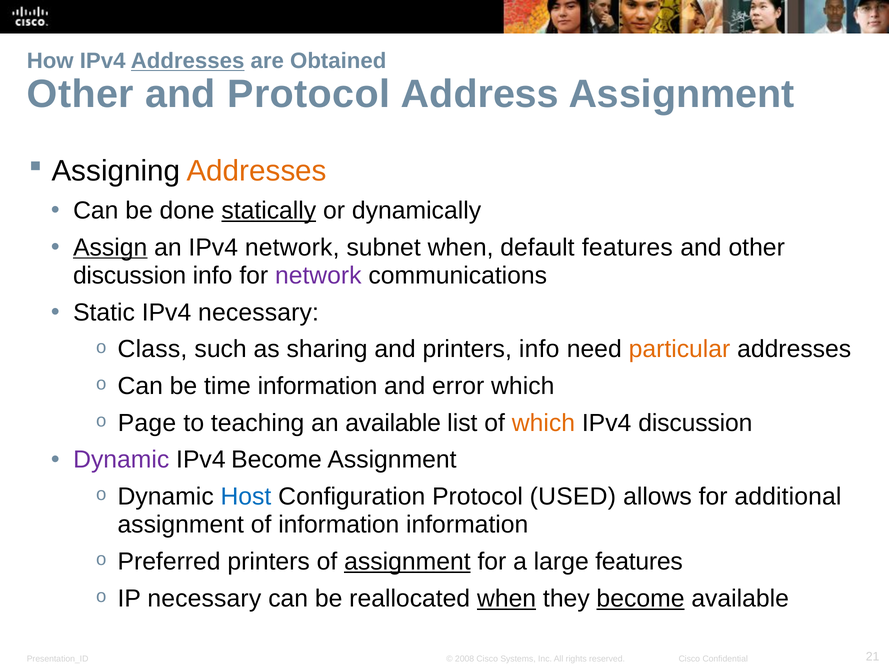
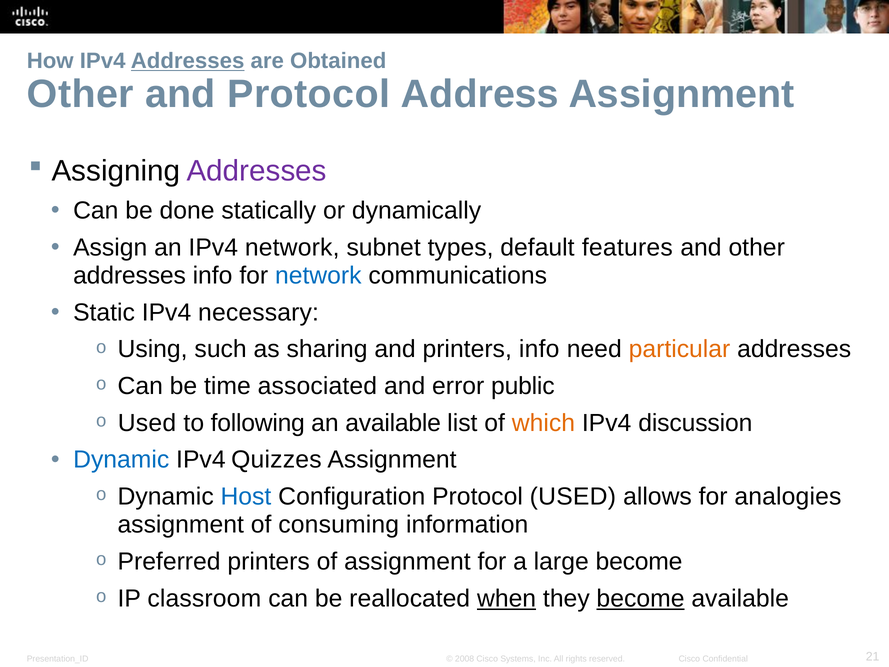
Addresses at (257, 171) colour: orange -> purple
statically underline: present -> none
Assign underline: present -> none
subnet when: when -> types
discussion at (130, 275): discussion -> addresses
network at (318, 275) colour: purple -> blue
Class: Class -> Using
time information: information -> associated
error which: which -> public
Page at (147, 423): Page -> Used
teaching: teaching -> following
Dynamic at (121, 460) colour: purple -> blue
IPv4 Become: Become -> Quizzes
additional: additional -> analogies
of information: information -> consuming
assignment at (407, 561) underline: present -> none
large features: features -> become
IP necessary: necessary -> classroom
